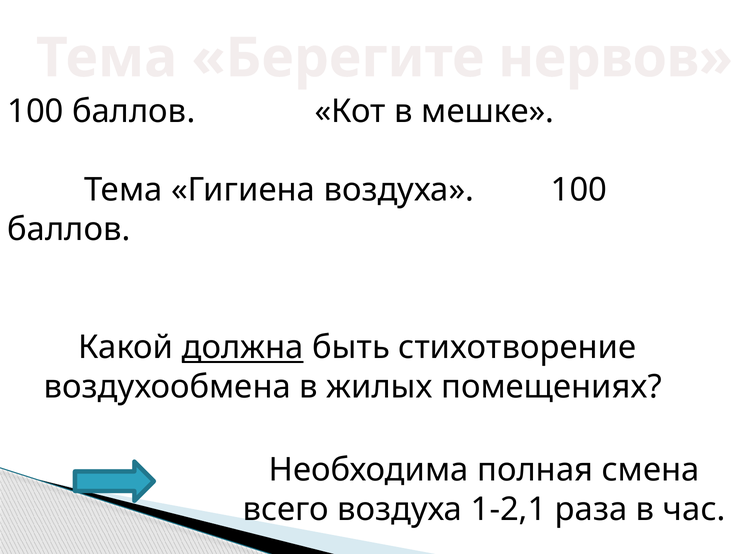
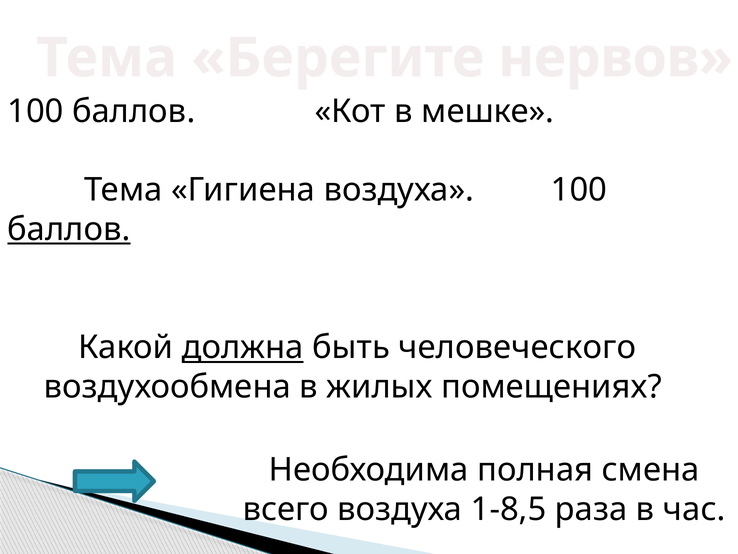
баллов at (69, 229) underline: none -> present
стихотворение: стихотворение -> человеческого
1-2,1: 1-2,1 -> 1-8,5
